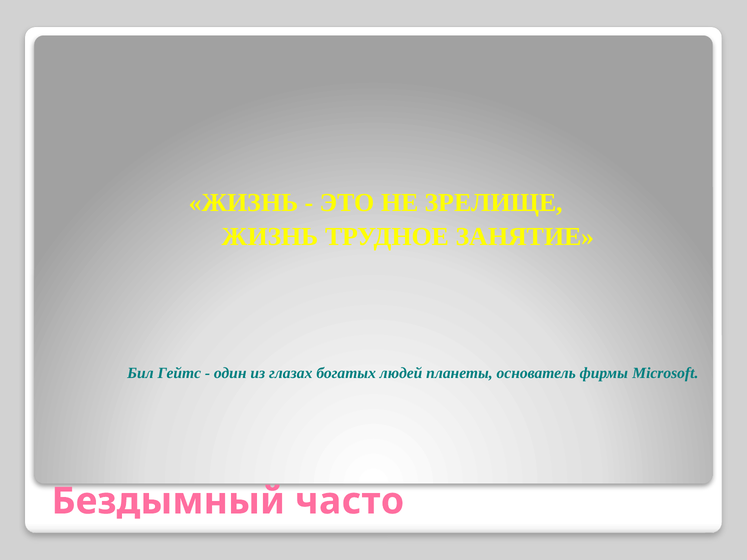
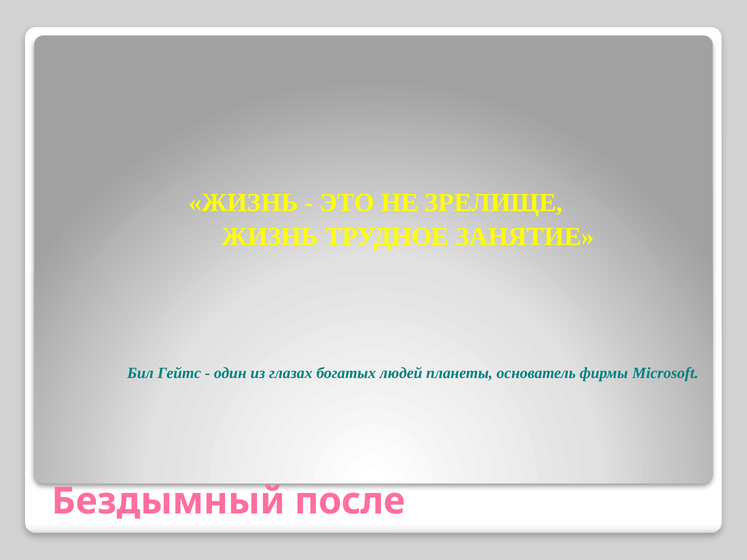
часто: часто -> после
